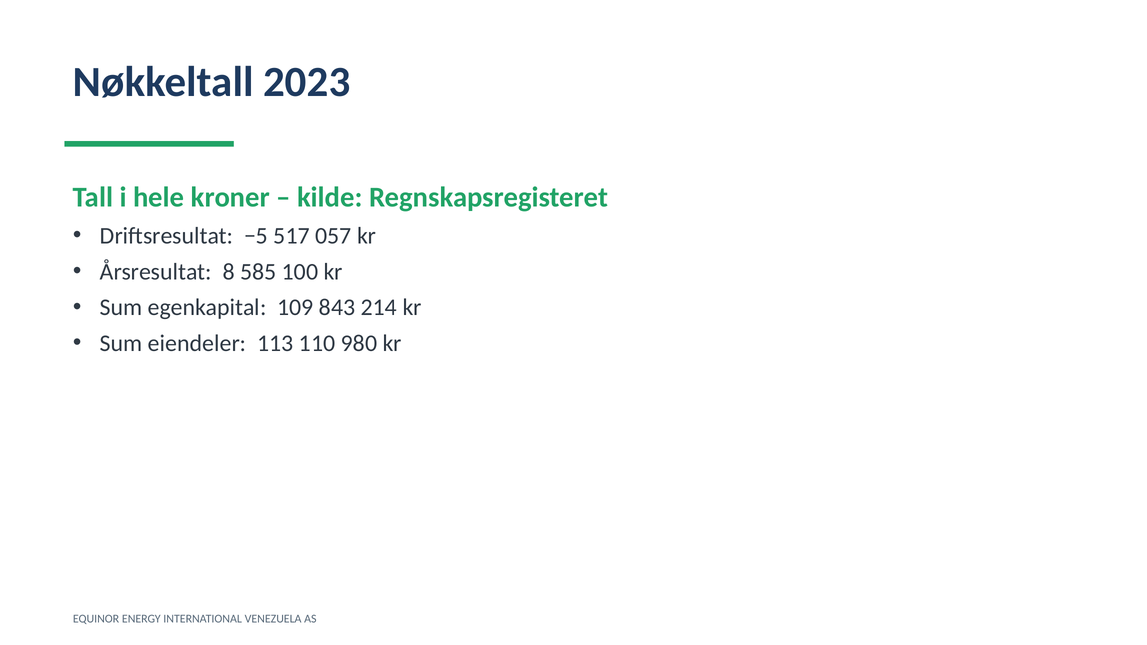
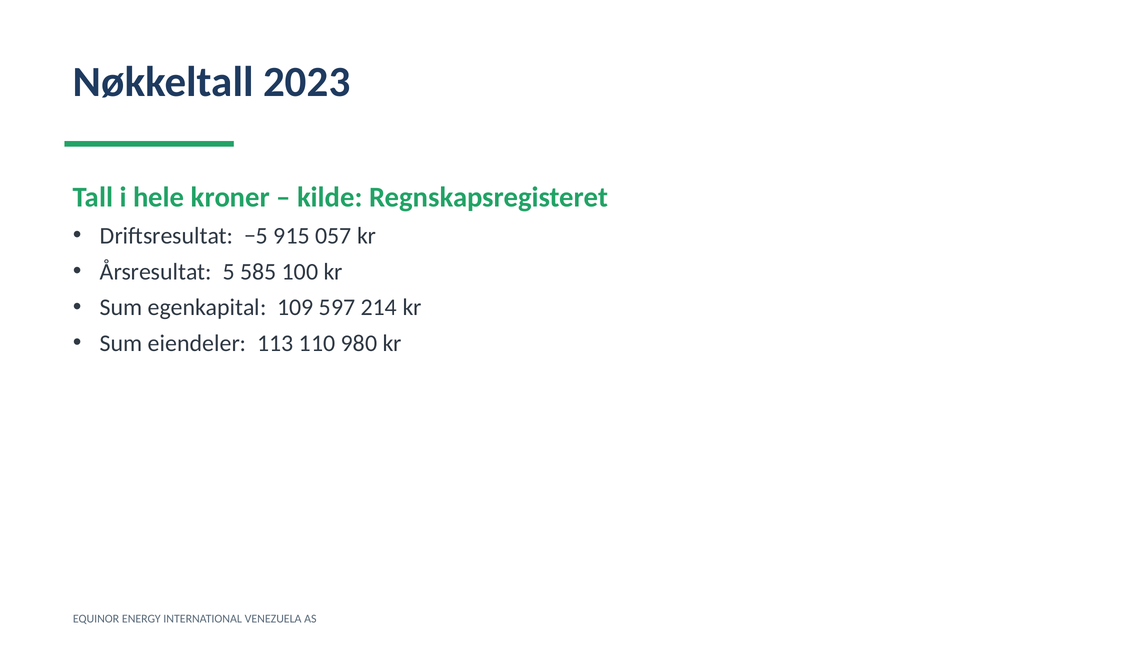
517: 517 -> 915
8: 8 -> 5
843: 843 -> 597
